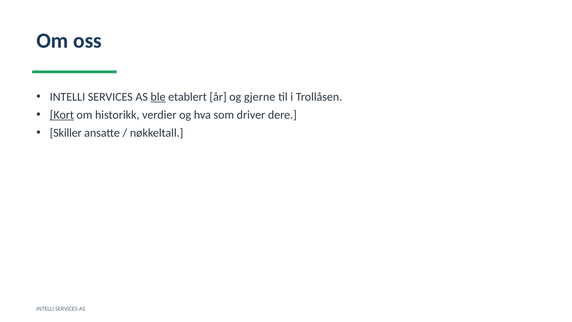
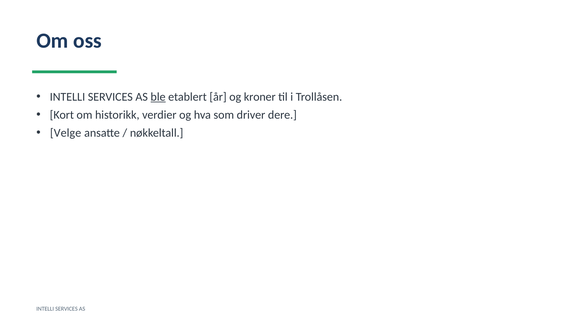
gjerne: gjerne -> kroner
Kort underline: present -> none
Skiller: Skiller -> Velge
